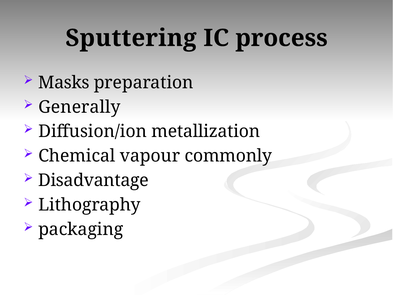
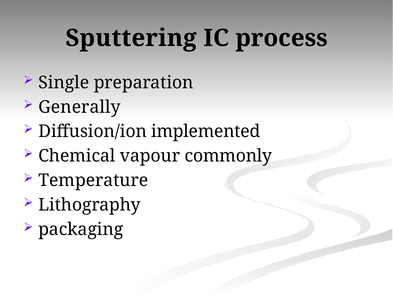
Masks: Masks -> Single
metallization: metallization -> implemented
Disadvantage: Disadvantage -> Temperature
